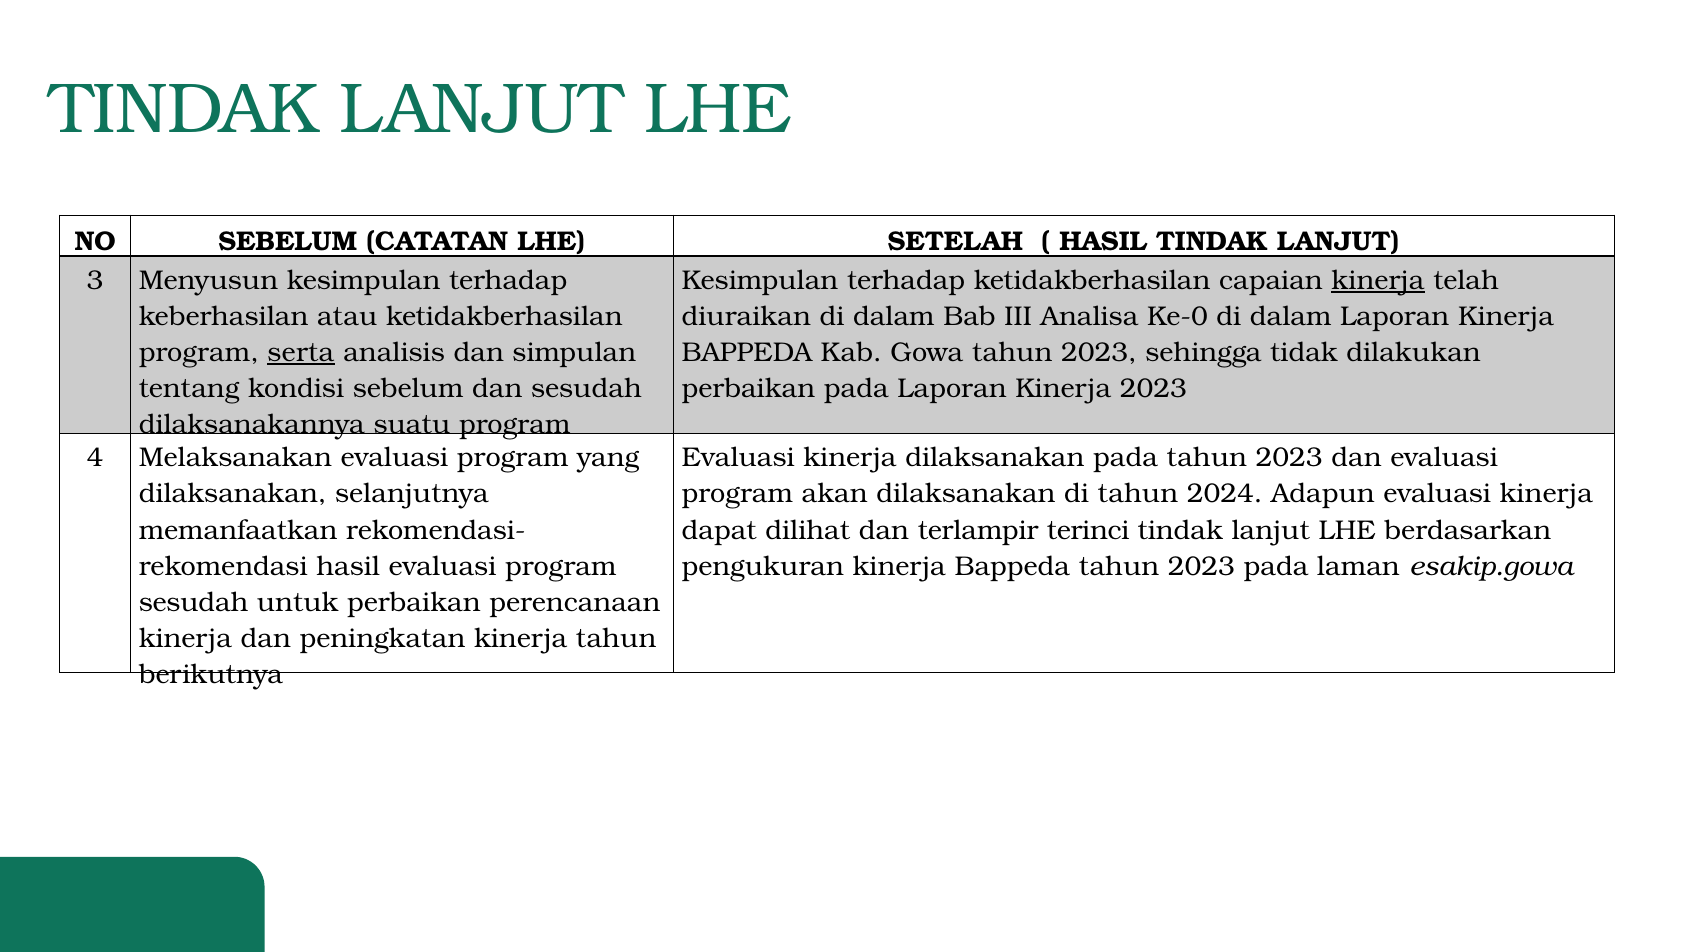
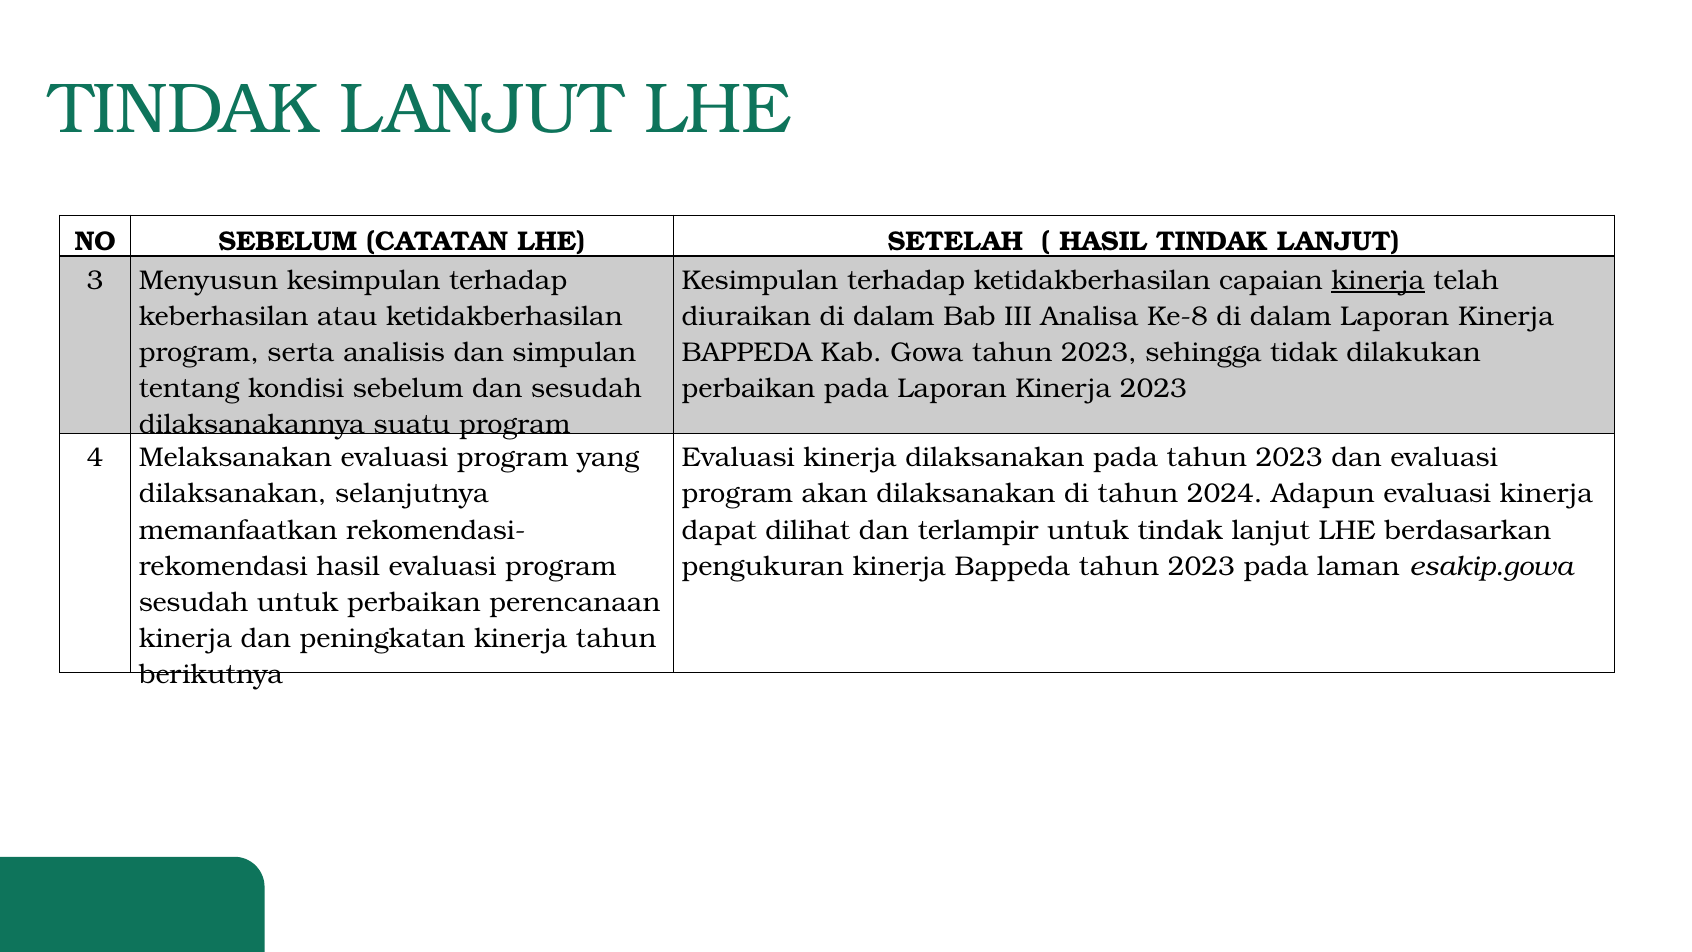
Ke-0: Ke-0 -> Ke-8
serta underline: present -> none
terlampir terinci: terinci -> untuk
